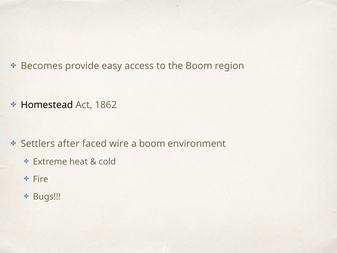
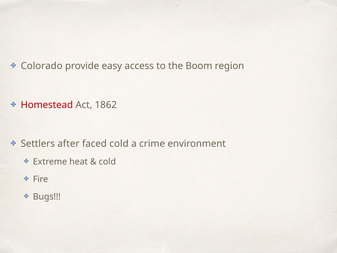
Becomes: Becomes -> Colorado
Homestead colour: black -> red
faced wire: wire -> cold
a boom: boom -> crime
